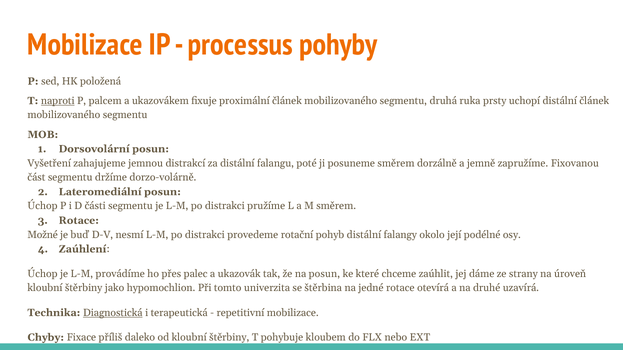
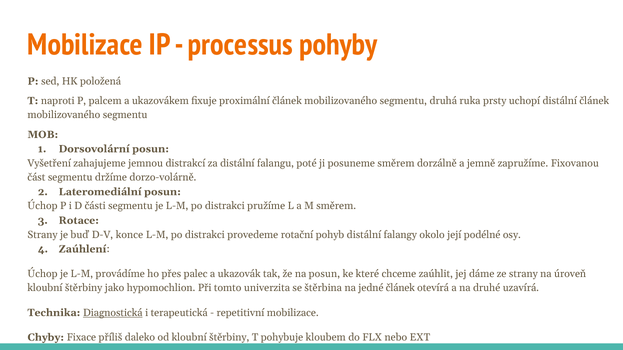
naproti underline: present -> none
Možné at (43, 235): Možné -> Strany
nesmí: nesmí -> konce
jedné rotace: rotace -> článek
